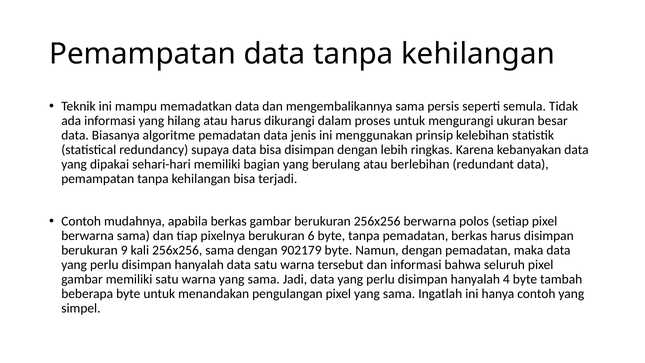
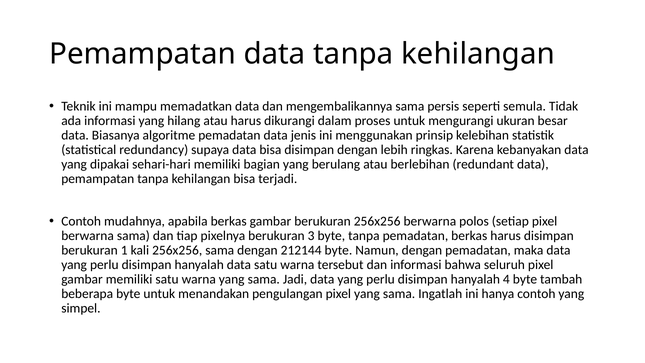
6: 6 -> 3
9: 9 -> 1
902179: 902179 -> 212144
